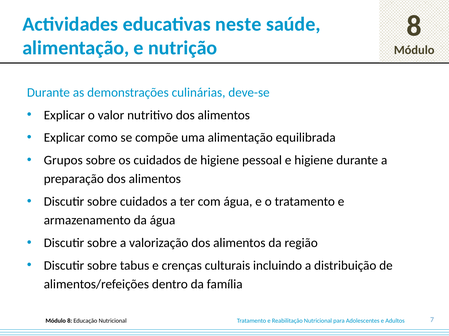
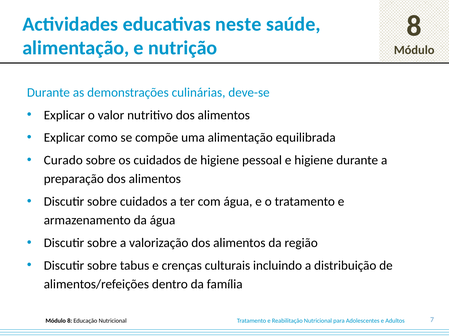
Grupos: Grupos -> Curado
